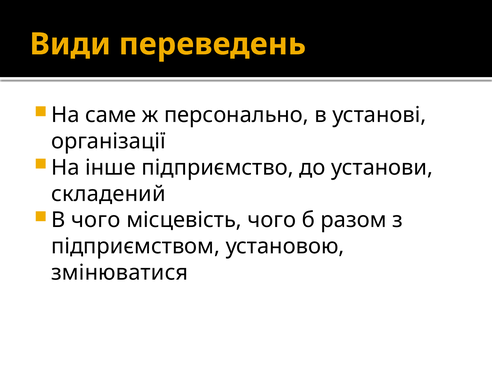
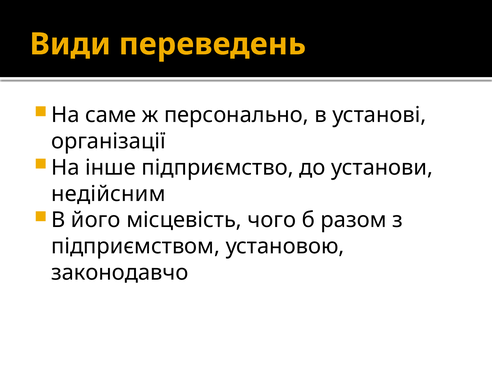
складений: складений -> недійсним
В чого: чого -> його
змінюватися: змінюватися -> законодавчо
